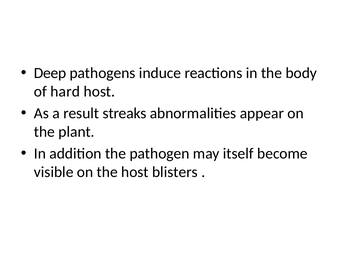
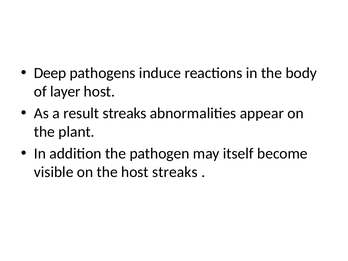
hard: hard -> layer
host blisters: blisters -> streaks
